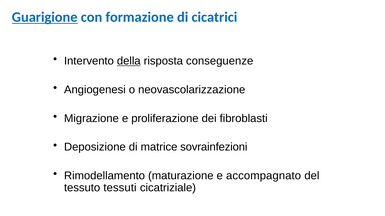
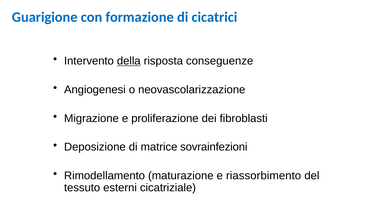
Guarigione underline: present -> none
accompagnato: accompagnato -> riassorbimento
tessuti: tessuti -> esterni
